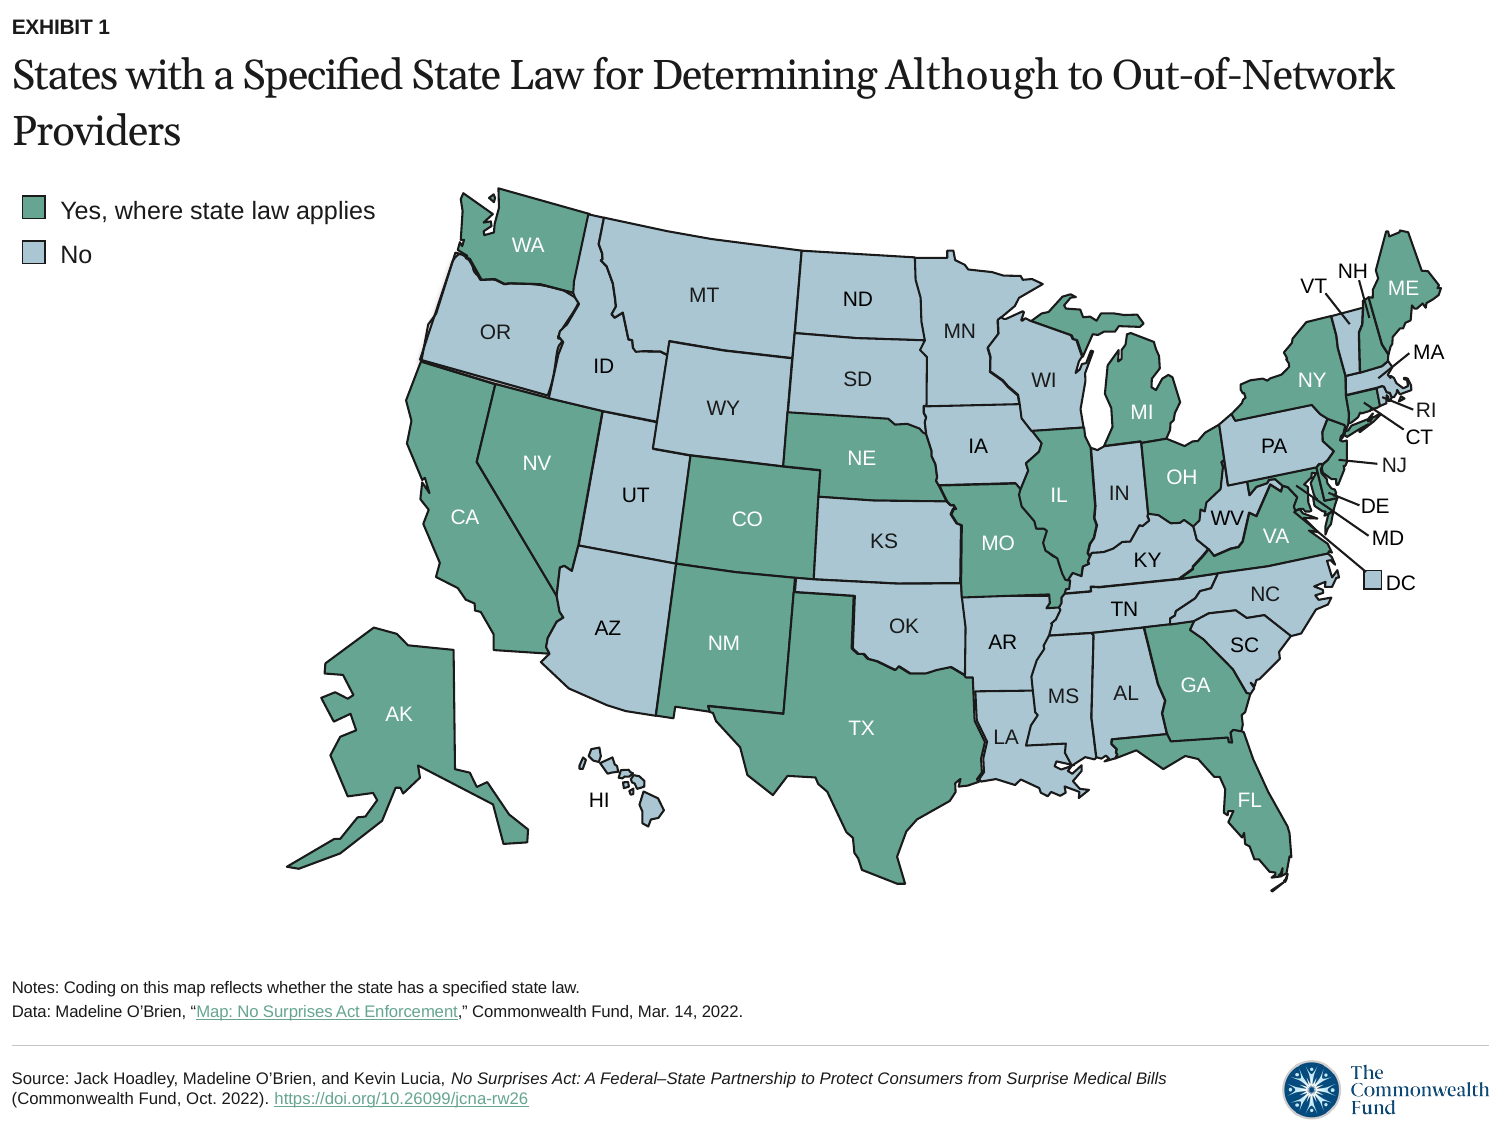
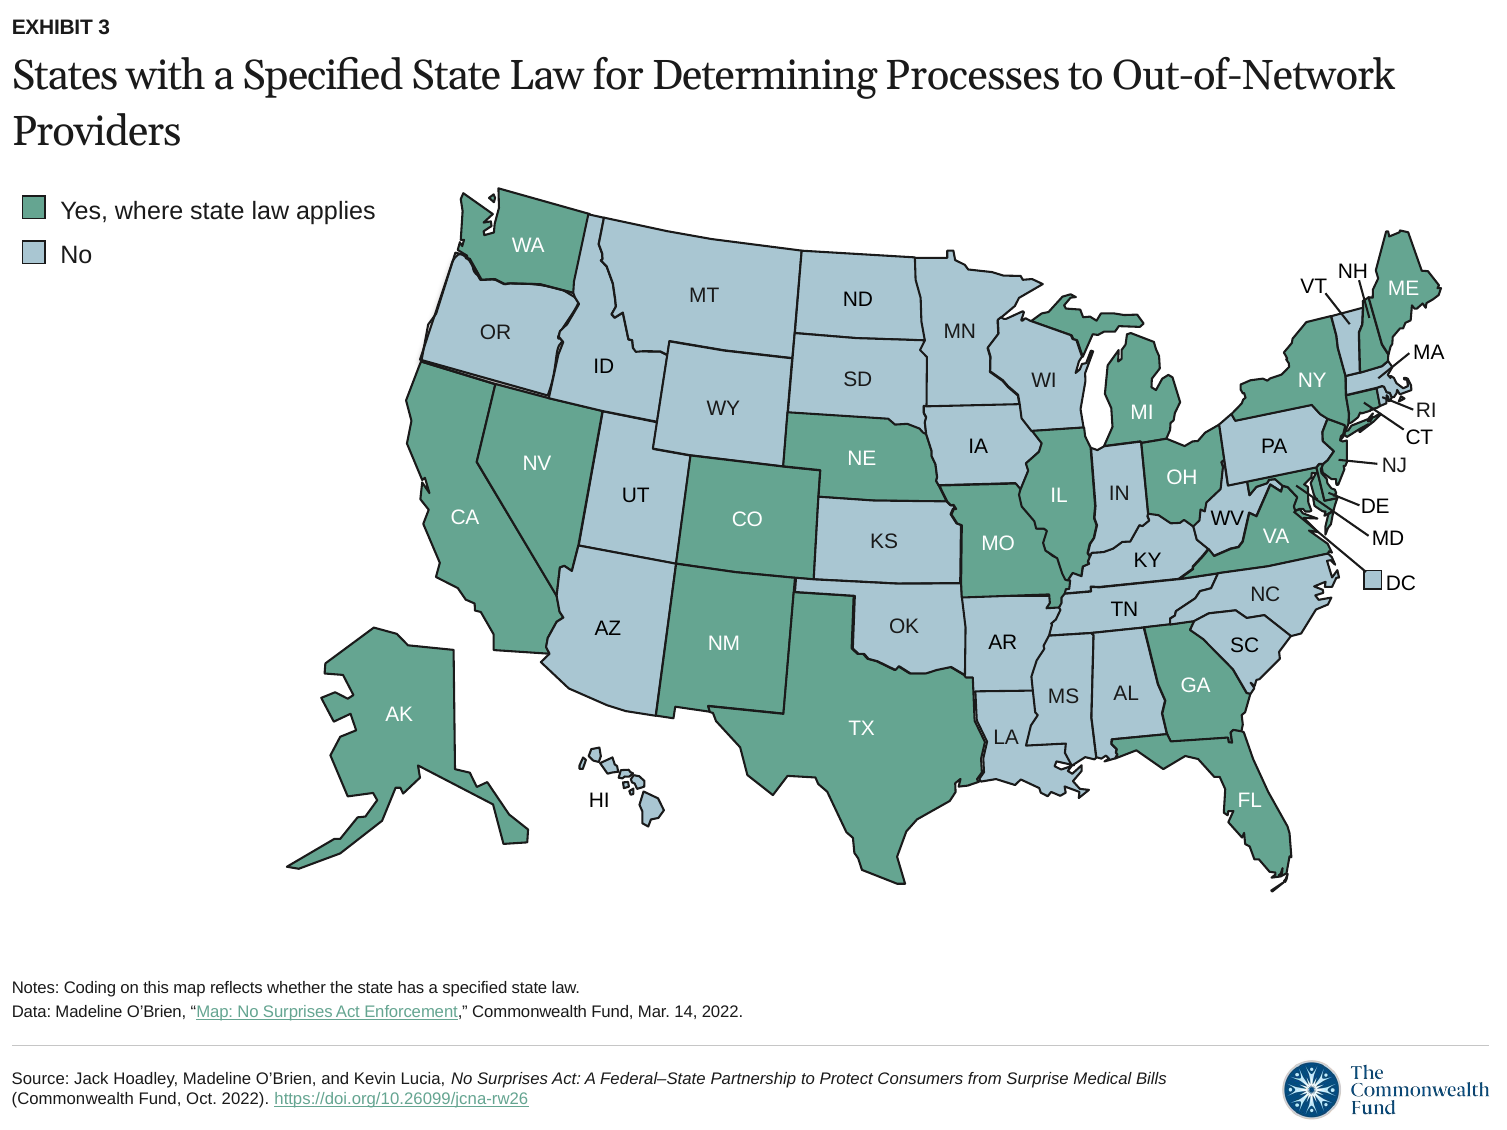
1: 1 -> 3
Although: Although -> Processes
